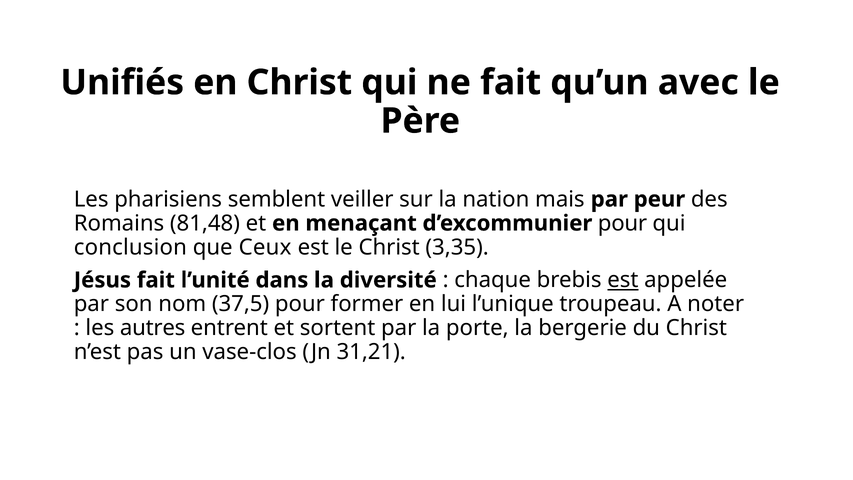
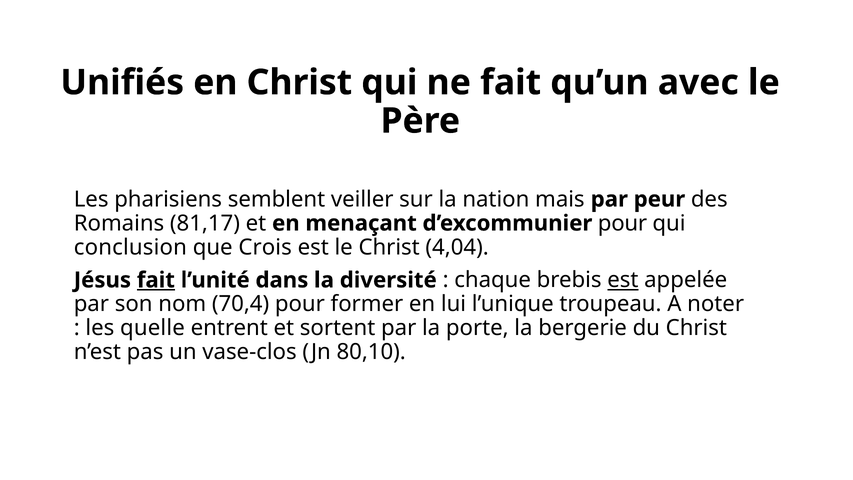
81,48: 81,48 -> 81,17
Ceux: Ceux -> Crois
3,35: 3,35 -> 4,04
fait at (156, 280) underline: none -> present
37,5: 37,5 -> 70,4
autres: autres -> quelle
31,21: 31,21 -> 80,10
